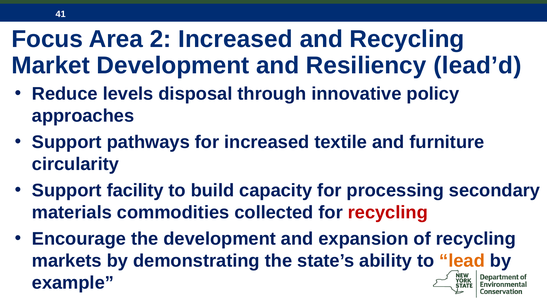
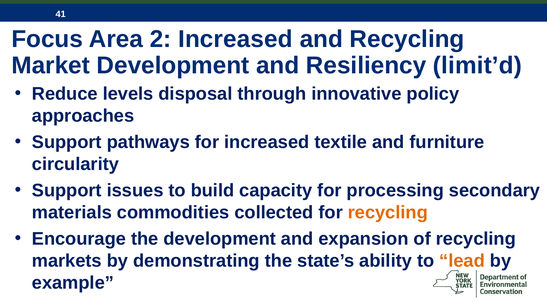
lead’d: lead’d -> limit’d
facility: facility -> issues
recycling at (388, 212) colour: red -> orange
